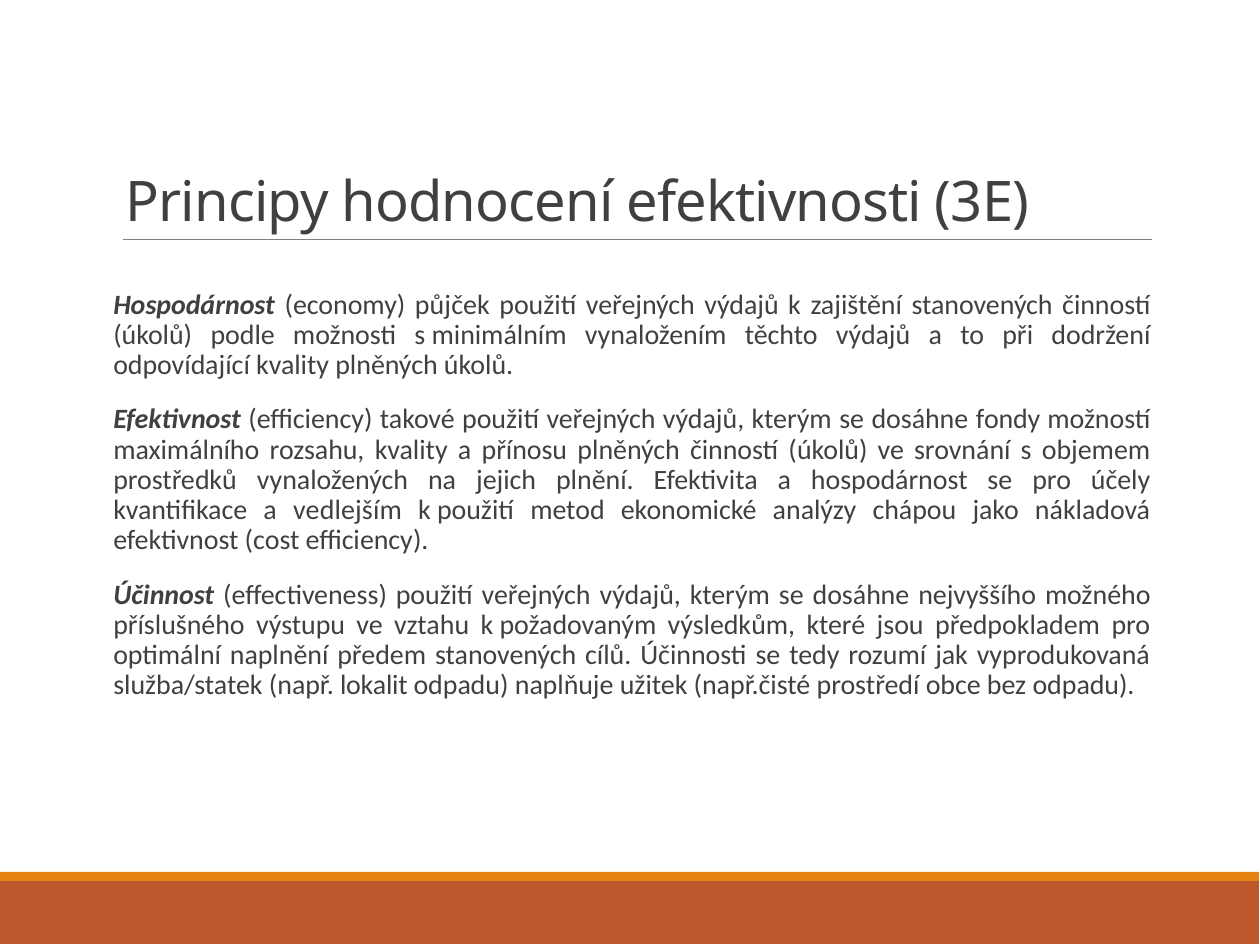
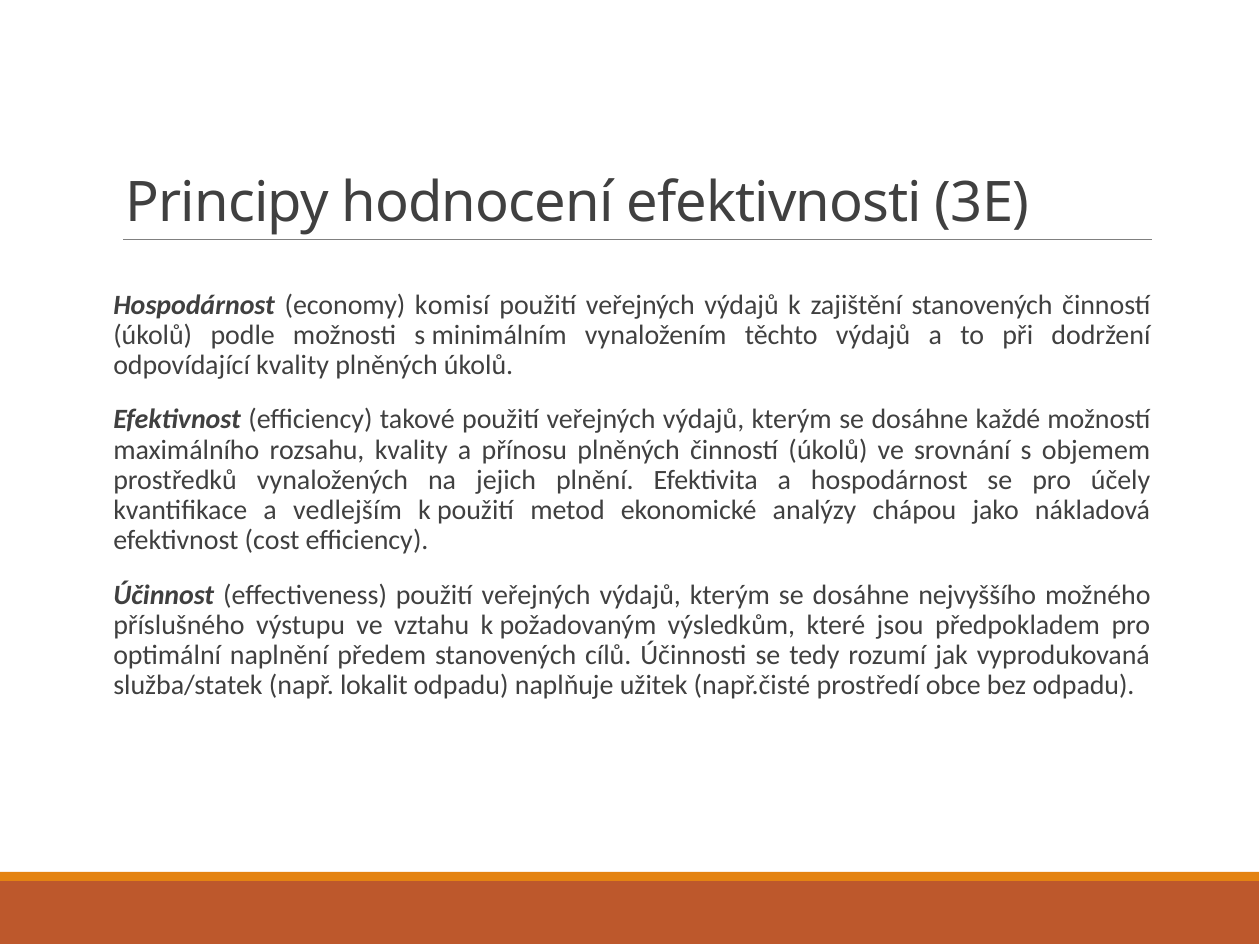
půjček: půjček -> komisí
fondy: fondy -> každé
